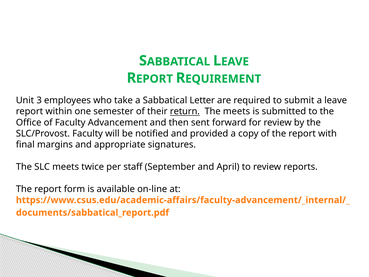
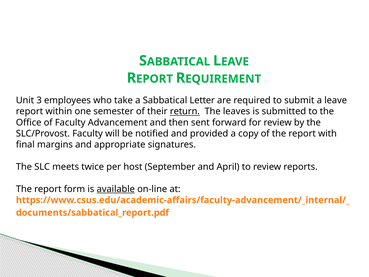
The meets: meets -> leaves
staff: staff -> host
available underline: none -> present
